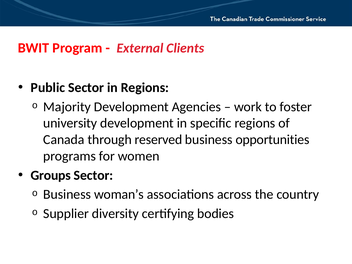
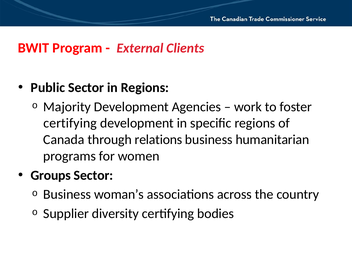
university at (70, 123): university -> certifying
reserved: reserved -> relations
opportunities: opportunities -> humanitarian
